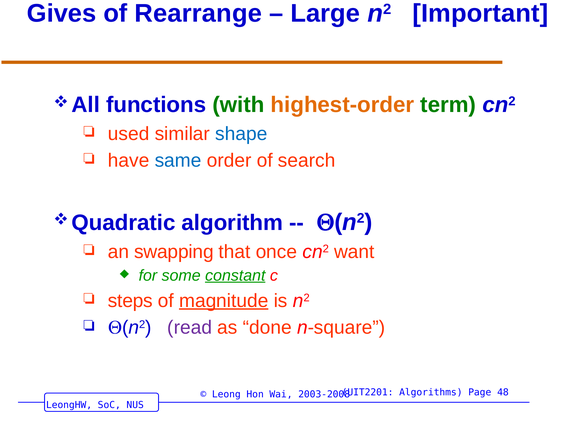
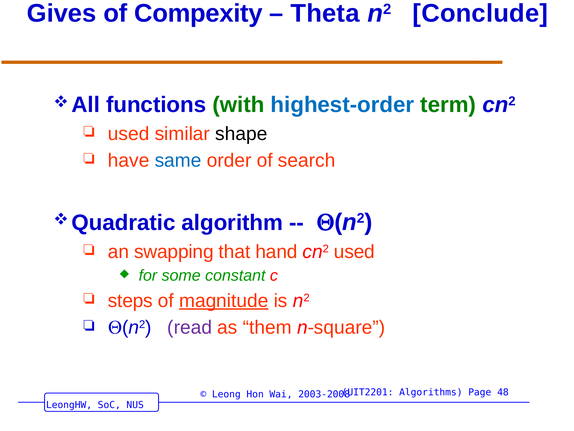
Rearrange: Rearrange -> Compexity
Large: Large -> Theta
Important: Important -> Conclude
highest-order colour: orange -> blue
shape colour: blue -> black
once: once -> hand
cn2 want: want -> used
constant underline: present -> none
done: done -> them
